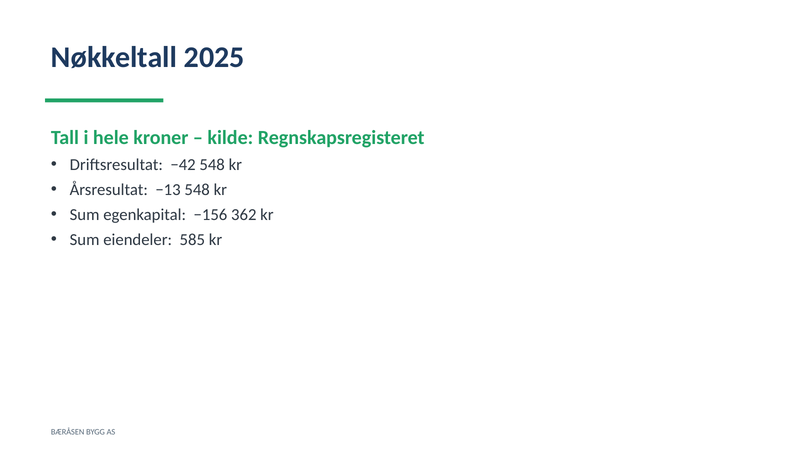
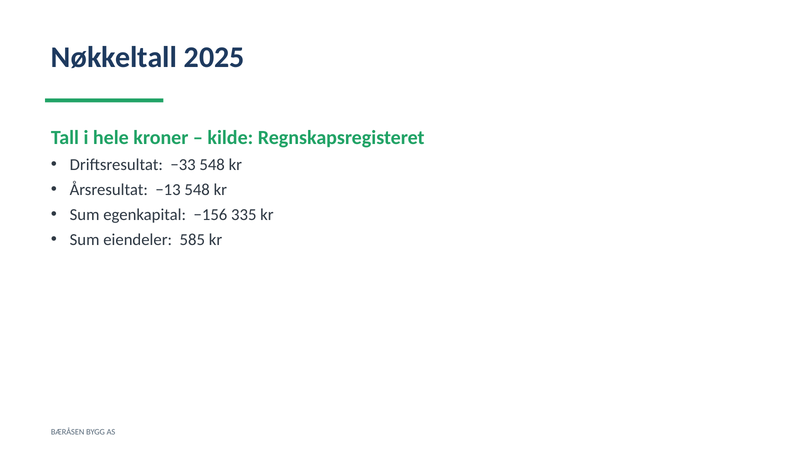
−42: −42 -> −33
362: 362 -> 335
